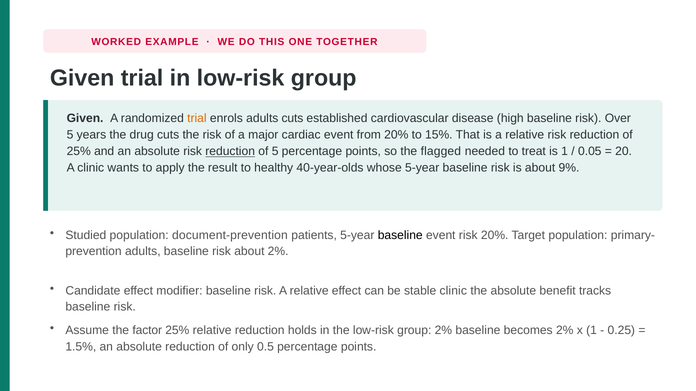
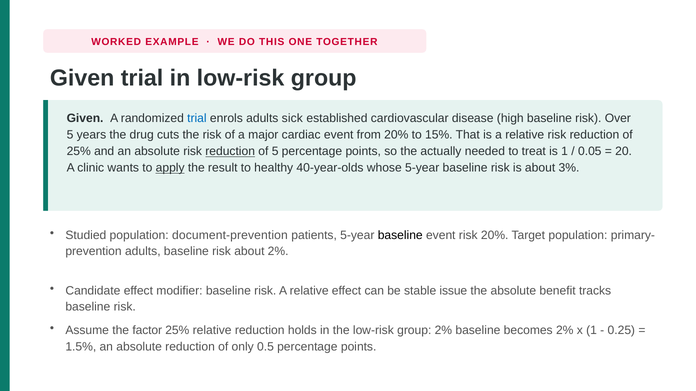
trial at (197, 119) colour: orange -> blue
adults cuts: cuts -> sick
flagged: flagged -> actually
apply underline: none -> present
9%: 9% -> 3%
stable clinic: clinic -> issue
